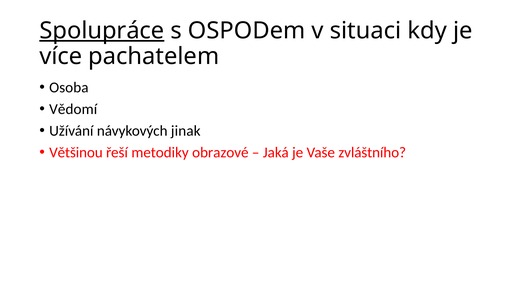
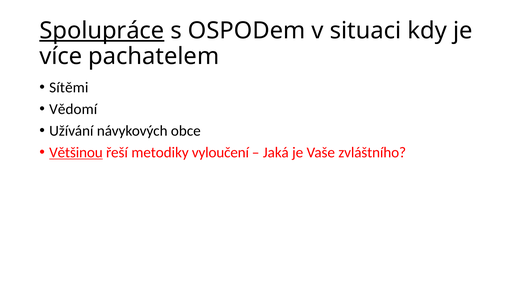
Osoba: Osoba -> Sítěmi
jinak: jinak -> obce
Většinou underline: none -> present
obrazové: obrazové -> vyloučení
